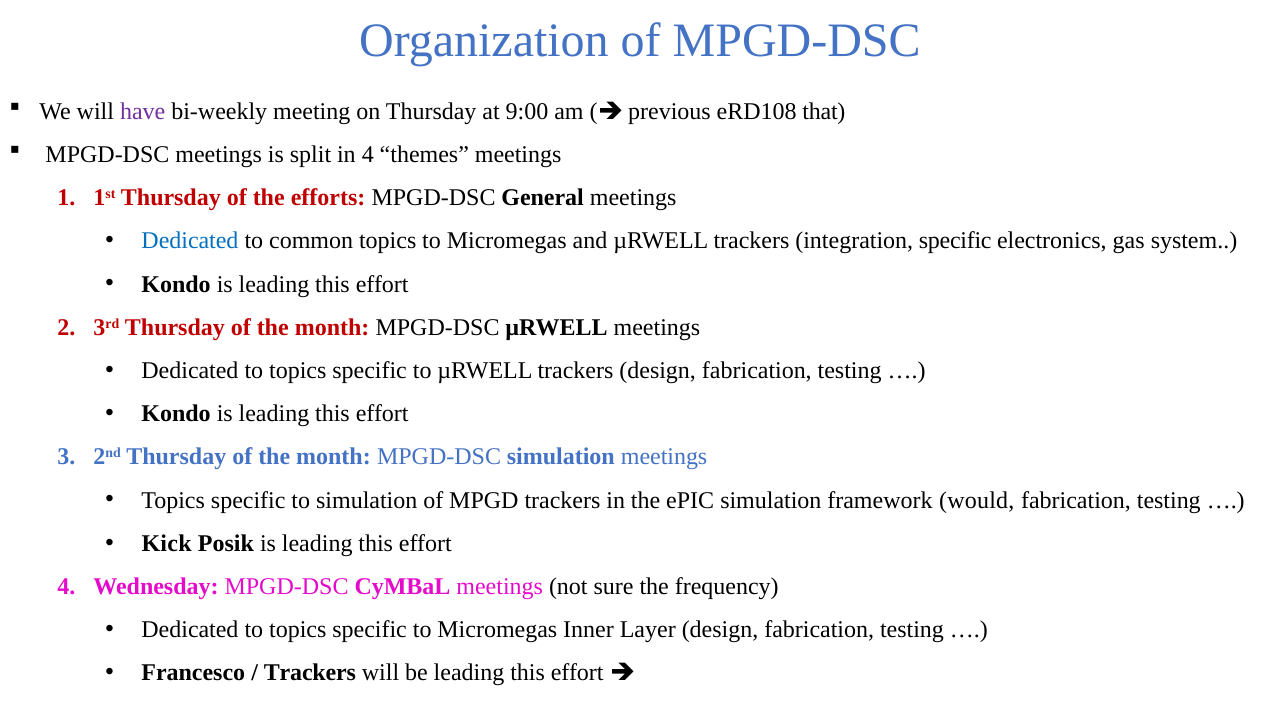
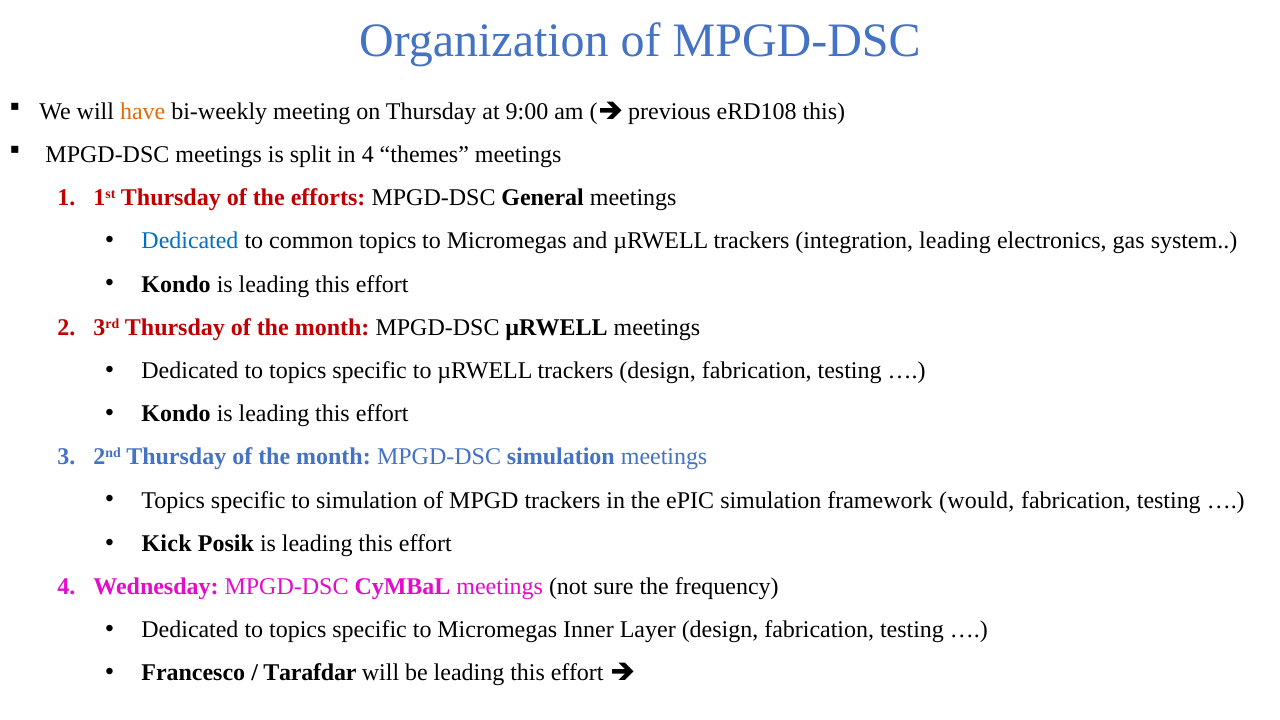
have colour: purple -> orange
eRD108 that: that -> this
integration specific: specific -> leading
Trackers at (310, 673): Trackers -> Tarafdar
